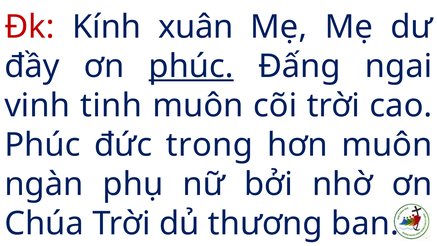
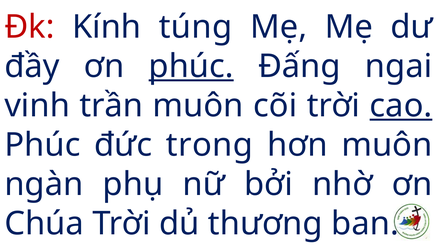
xuân: xuân -> túng
tinh: tinh -> trần
cao underline: none -> present
